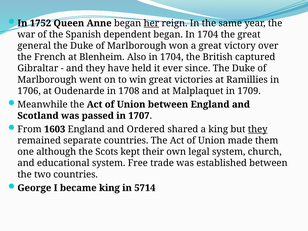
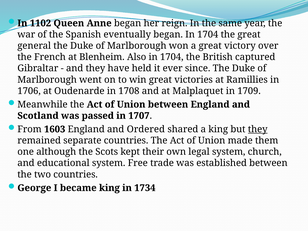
1752: 1752 -> 1102
her underline: present -> none
dependent: dependent -> eventually
5714: 5714 -> 1734
